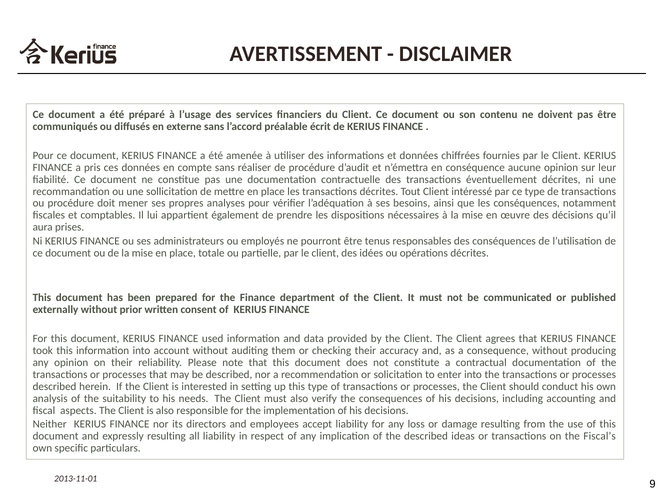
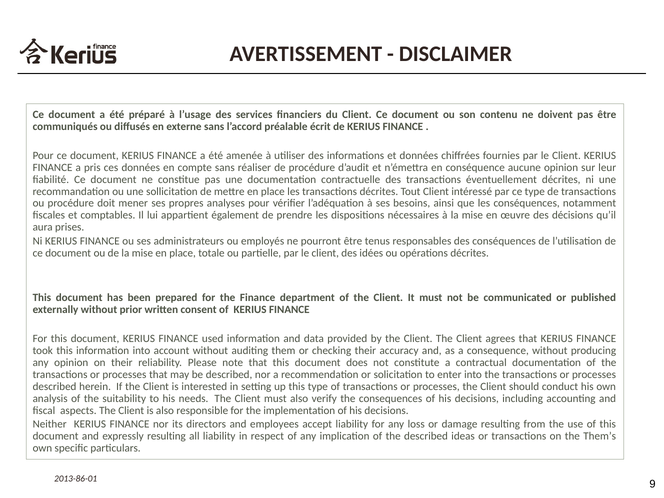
Fiscal’s: Fiscal’s -> Them’s
2013-11-01: 2013-11-01 -> 2013-86-01
